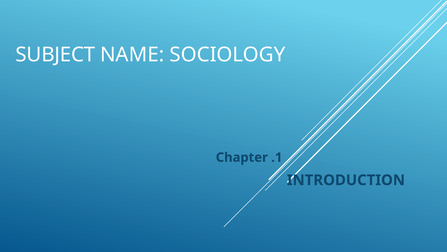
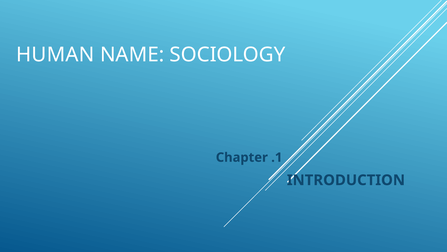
SUBJECT: SUBJECT -> HUMAN
